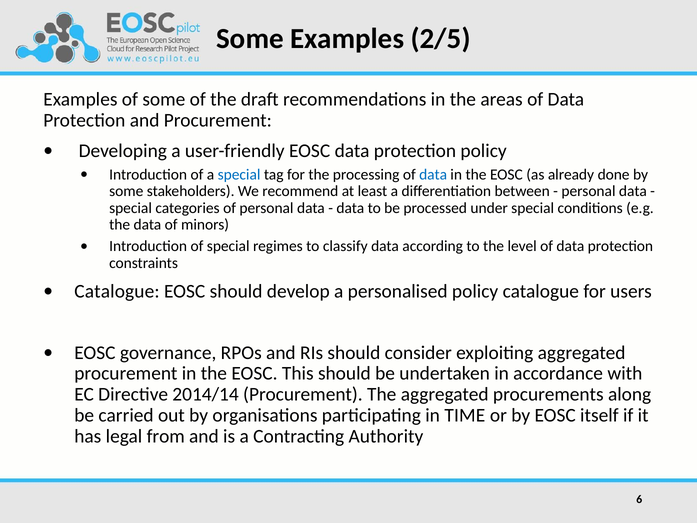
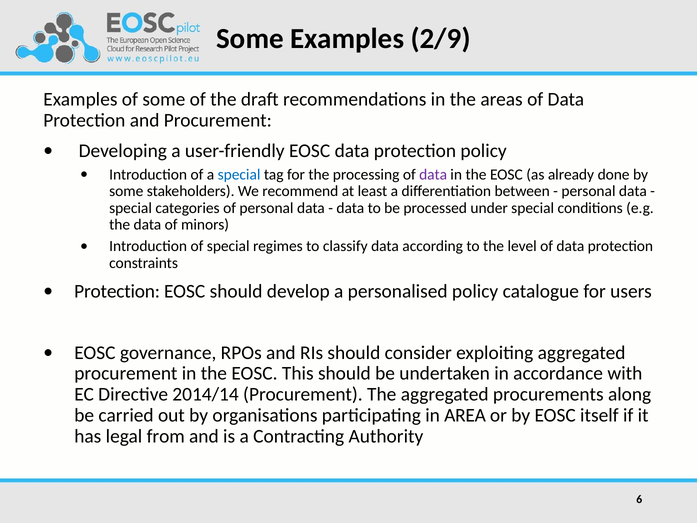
2/5: 2/5 -> 2/9
data at (433, 174) colour: blue -> purple
Catalogue at (117, 291): Catalogue -> Protection
TIME: TIME -> AREA
